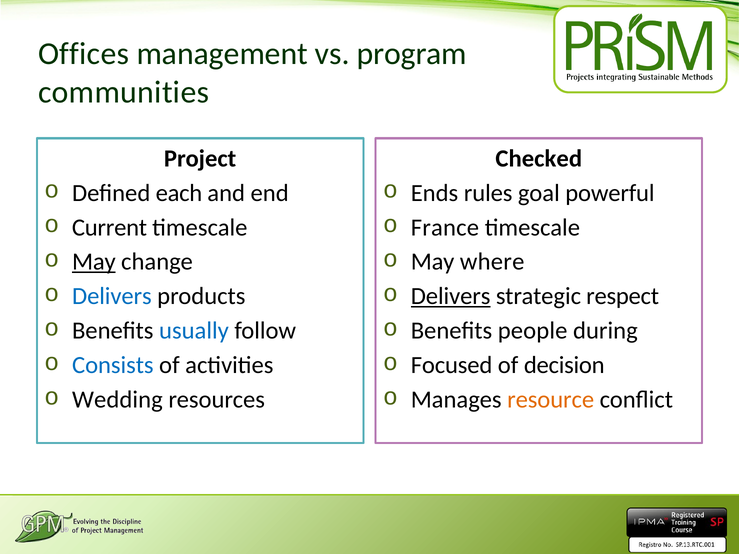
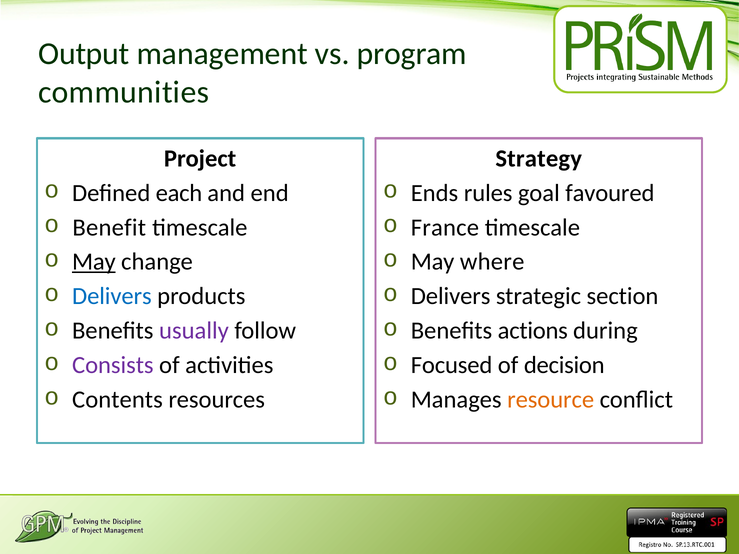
Offices: Offices -> Output
Checked: Checked -> Strategy
powerful: powerful -> favoured
Current: Current -> Benefit
Delivers at (451, 296) underline: present -> none
respect: respect -> section
usually colour: blue -> purple
people: people -> actions
Consists colour: blue -> purple
Wedding: Wedding -> Contents
